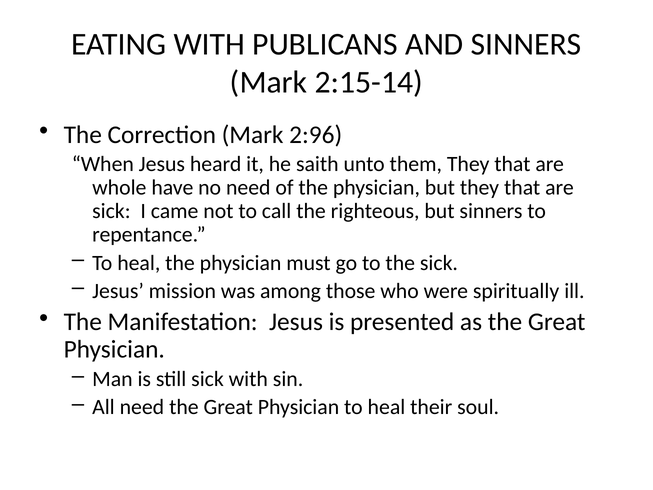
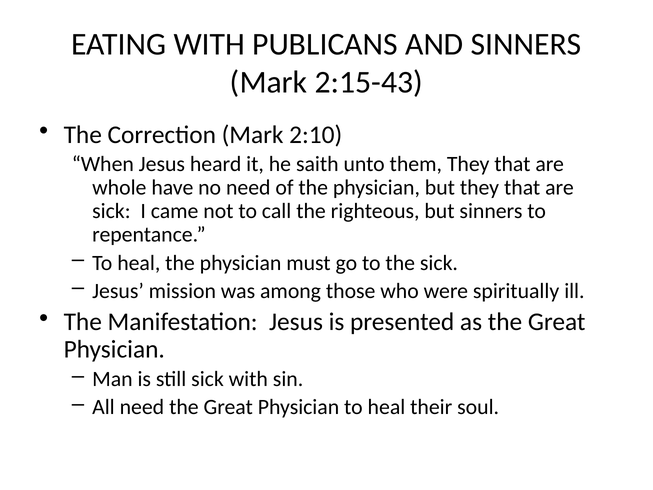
2:15-14: 2:15-14 -> 2:15-43
2:96: 2:96 -> 2:10
